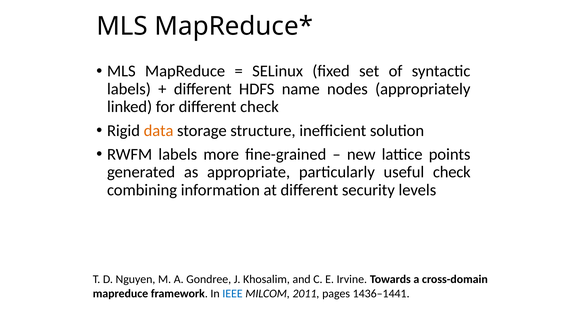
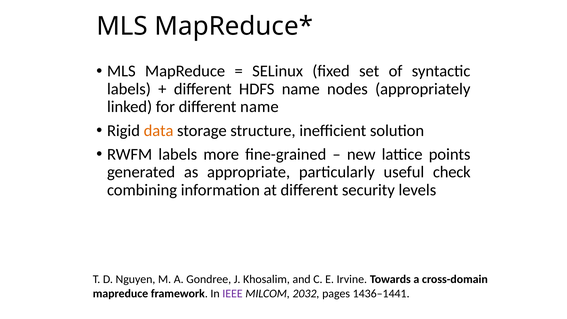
different check: check -> name
IEEE colour: blue -> purple
2011: 2011 -> 2032
